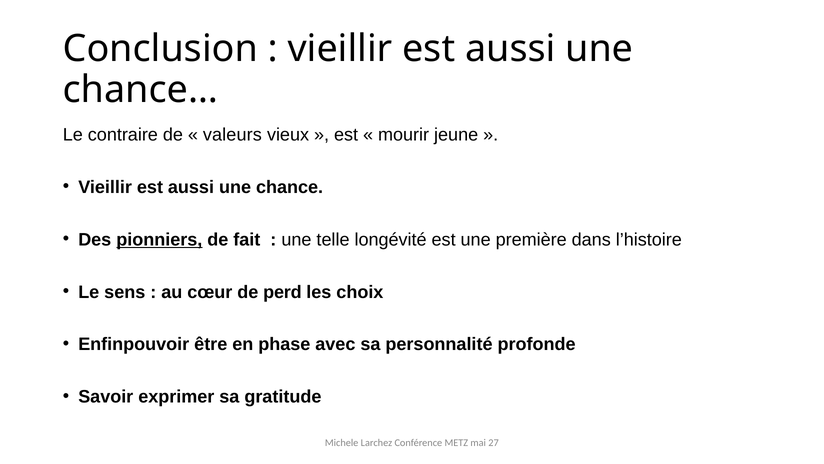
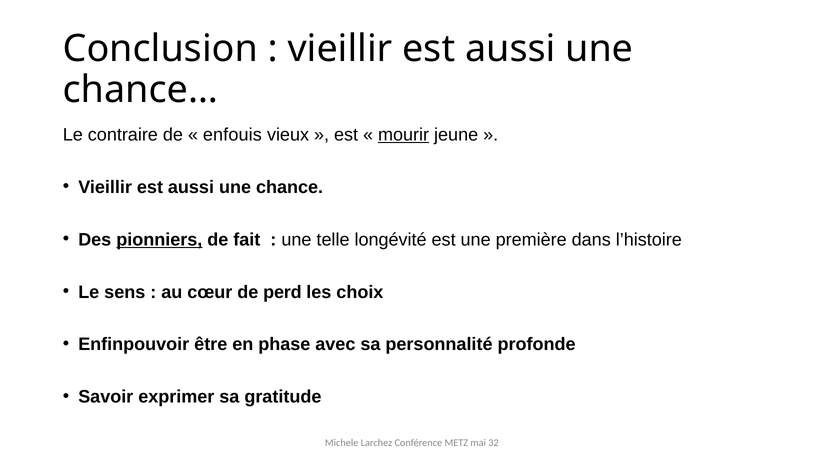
valeurs: valeurs -> enfouis
mourir underline: none -> present
27: 27 -> 32
